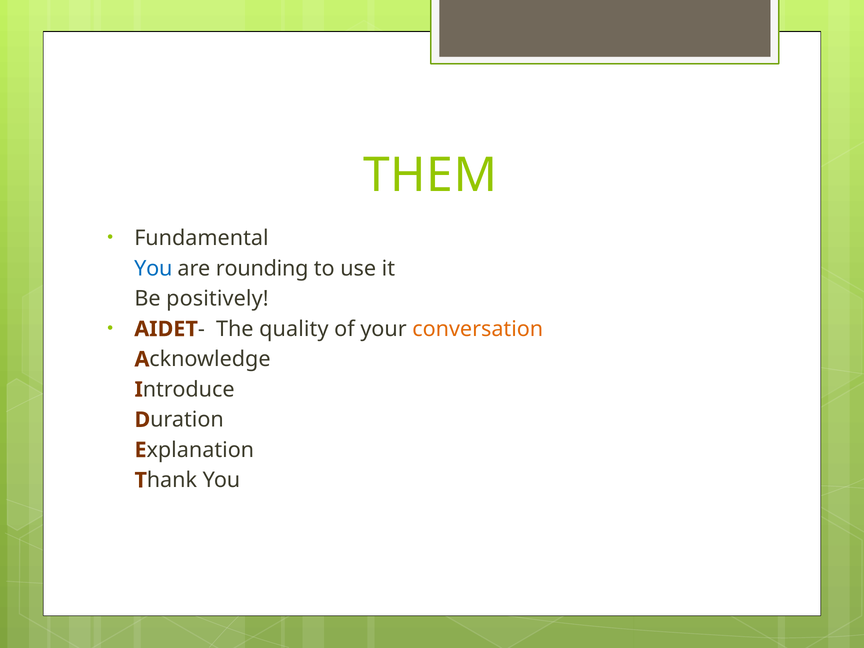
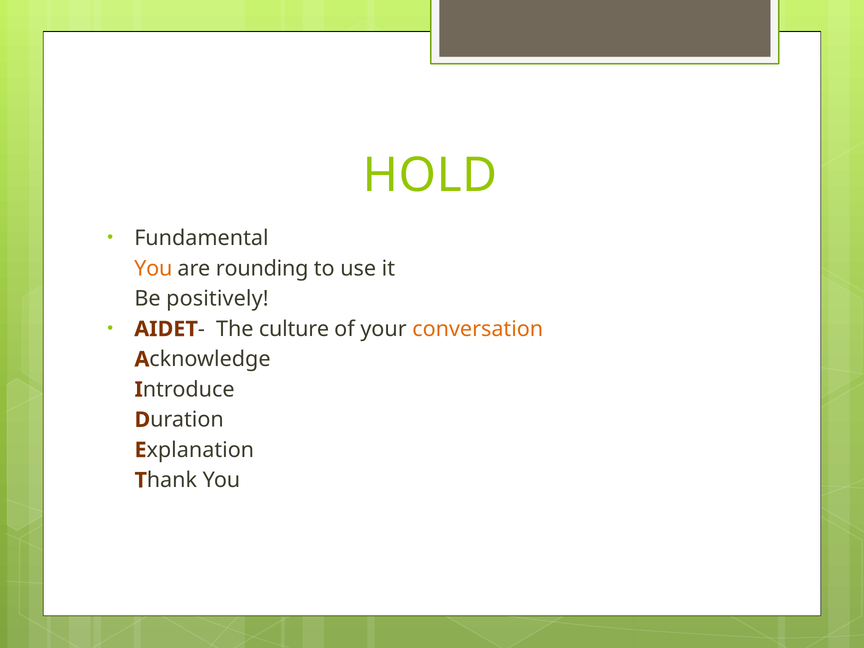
THEM: THEM -> HOLD
You at (153, 269) colour: blue -> orange
quality: quality -> culture
